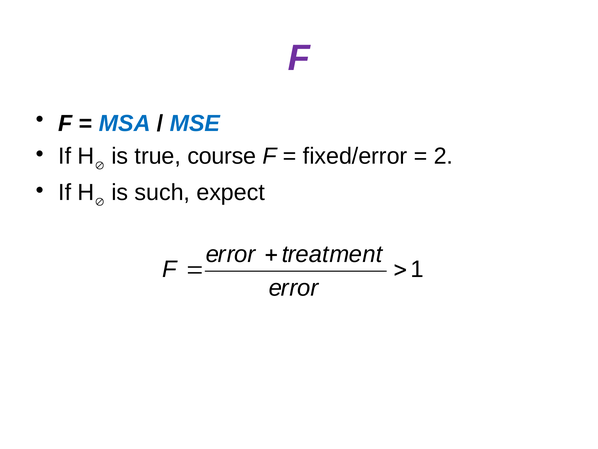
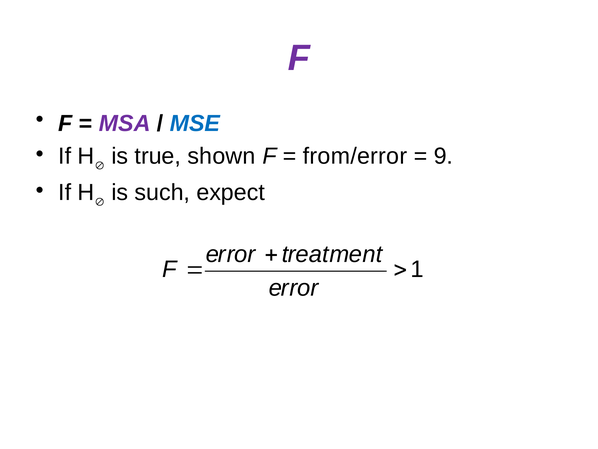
MSA colour: blue -> purple
course: course -> shown
fixed/error: fixed/error -> from/error
2: 2 -> 9
